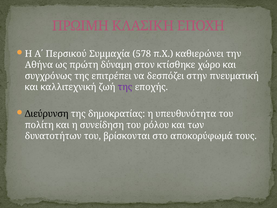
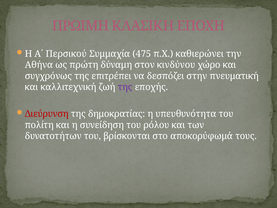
578: 578 -> 475
κτίσθηκε: κτίσθηκε -> κινδύνου
Διεύρυνση colour: black -> red
